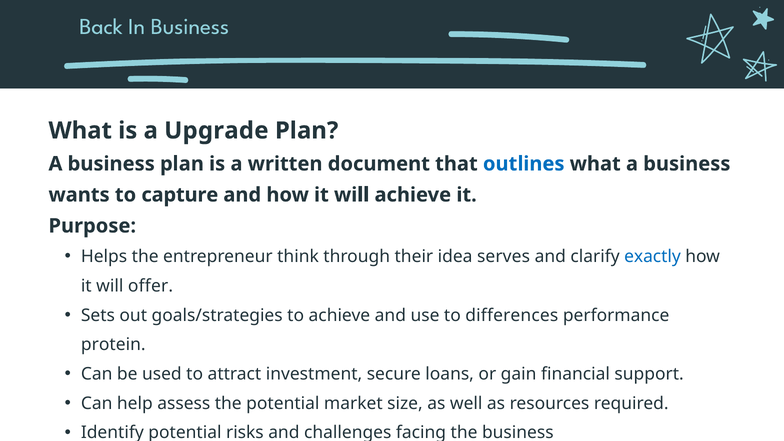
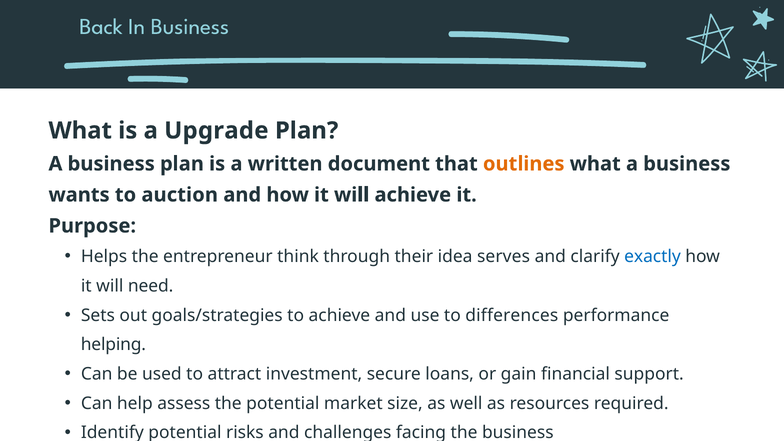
outlines colour: blue -> orange
capture: capture -> auction
offer: offer -> need
protein: protein -> helping
